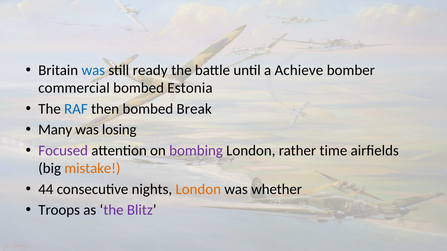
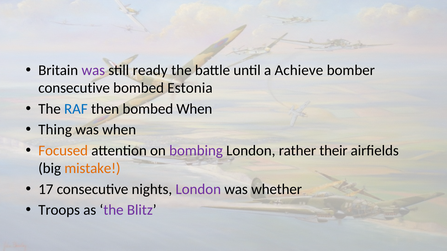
was at (93, 70) colour: blue -> purple
commercial at (74, 88): commercial -> consecutive
bombed Break: Break -> When
Many: Many -> Thing
was losing: losing -> when
Focused colour: purple -> orange
time: time -> their
44: 44 -> 17
London at (198, 190) colour: orange -> purple
